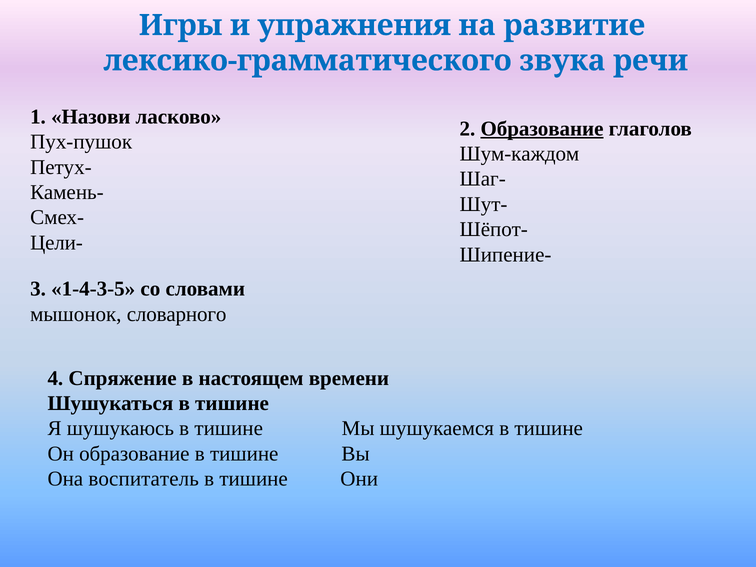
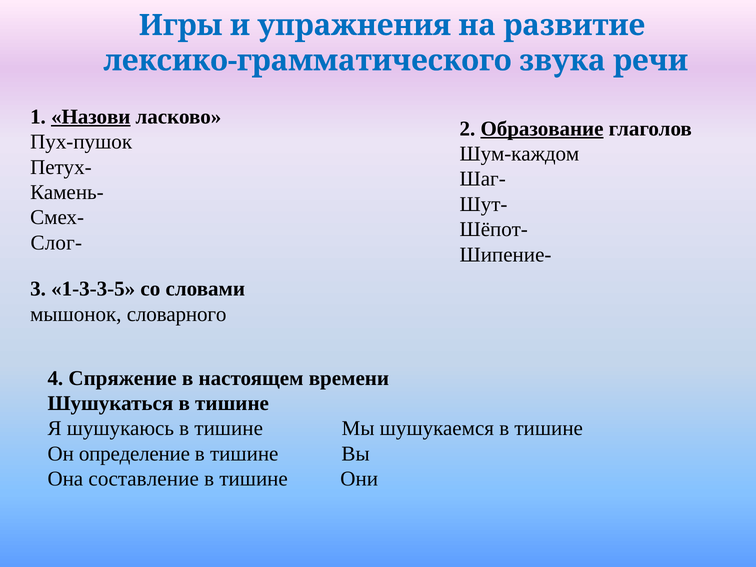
Назови underline: none -> present
Цели-: Цели- -> Слог-
1-4-3-5: 1-4-3-5 -> 1-3-3-5
Он образование: образование -> определение
воспитатель: воспитатель -> составление
